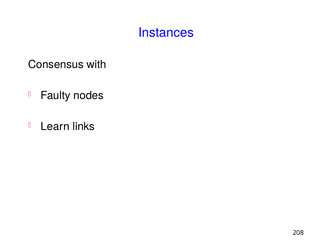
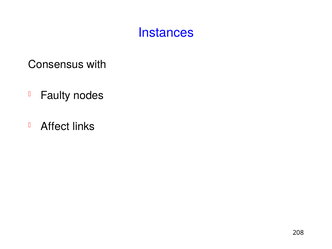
Learn: Learn -> Affect
